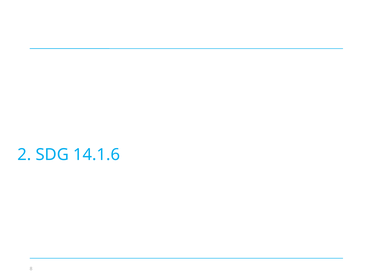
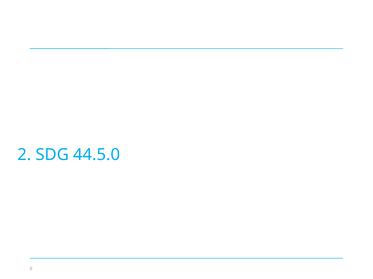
14.1.6: 14.1.6 -> 44.5.0
